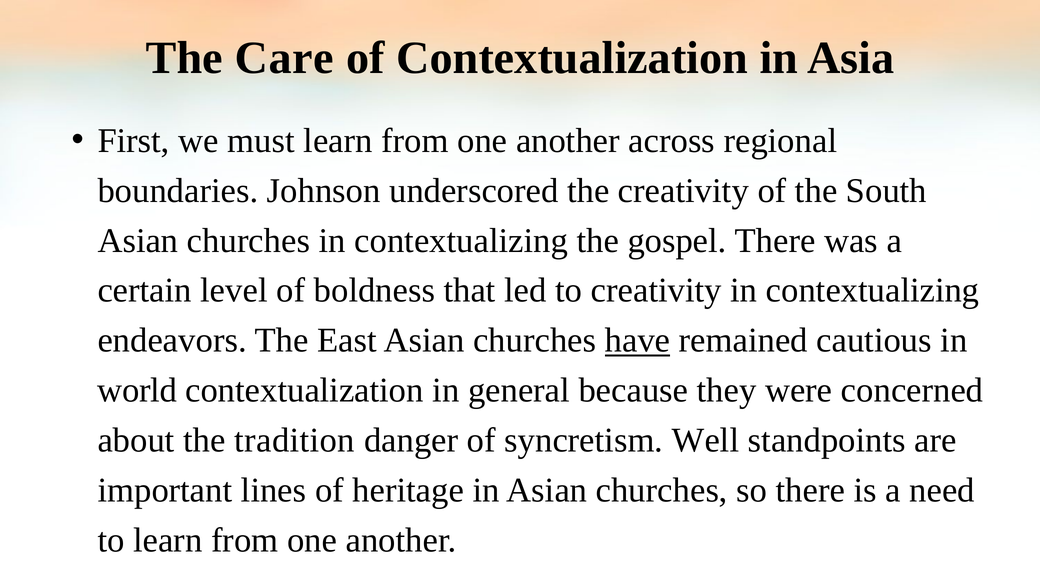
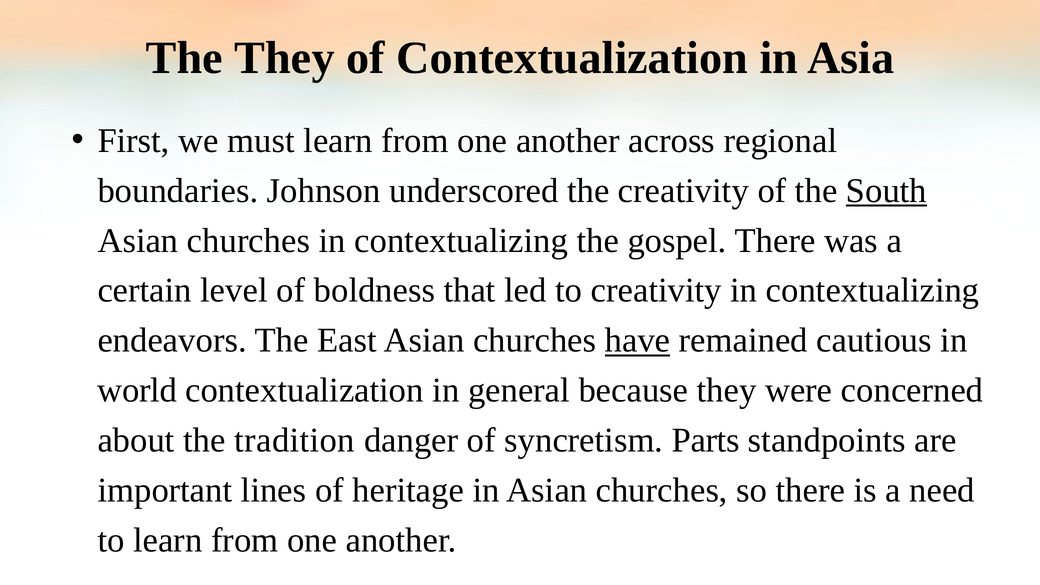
The Care: Care -> They
South underline: none -> present
Well: Well -> Parts
